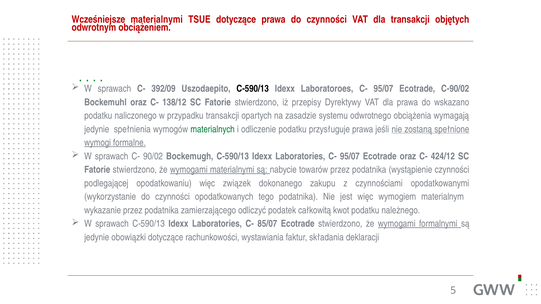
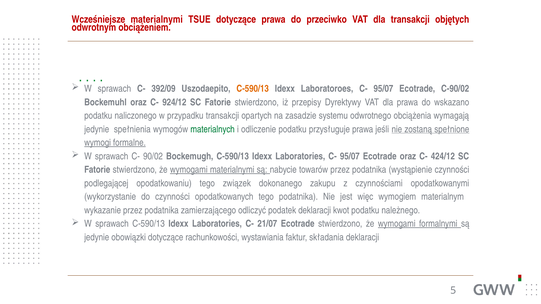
prawa do czynności: czynności -> przeciwko
C-590/13 at (253, 89) colour: black -> orange
138/12: 138/12 -> 924/12
opodatkowaniu więc: więc -> tego
podatek całkowitą: całkowitą -> deklaracji
85/07: 85/07 -> 21/07
